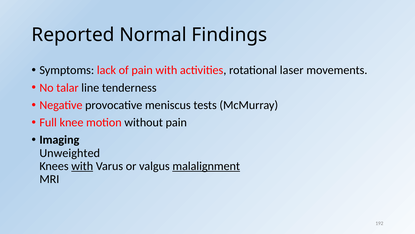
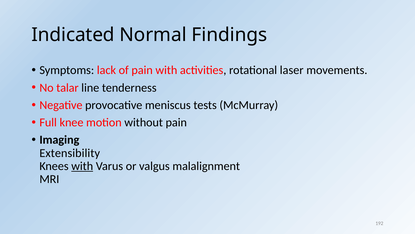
Reported: Reported -> Indicated
Unweighted: Unweighted -> Extensibility
malalignment underline: present -> none
